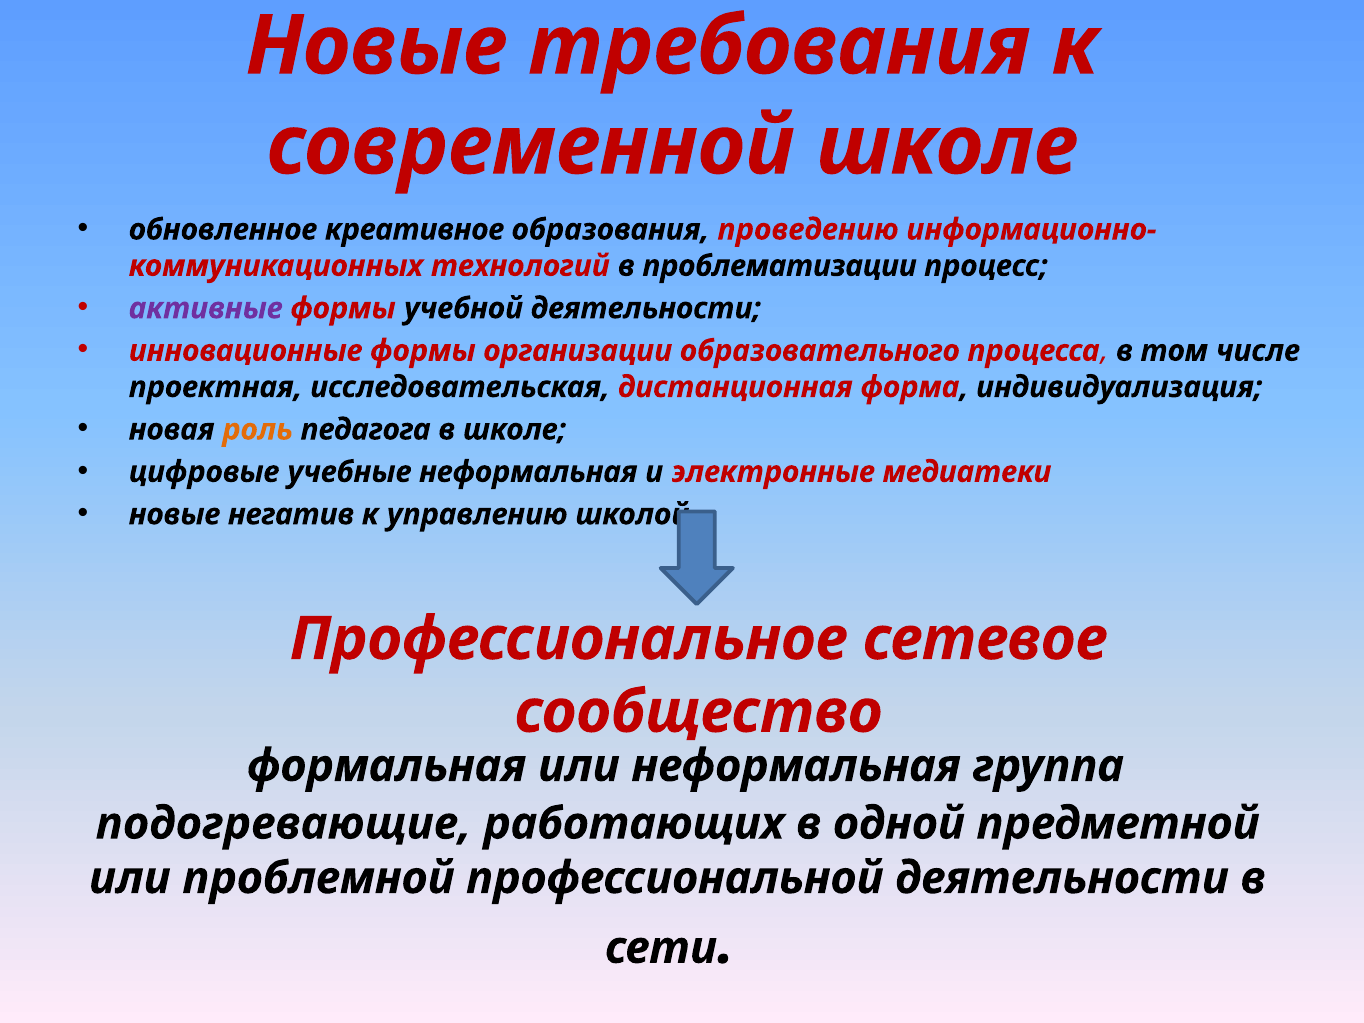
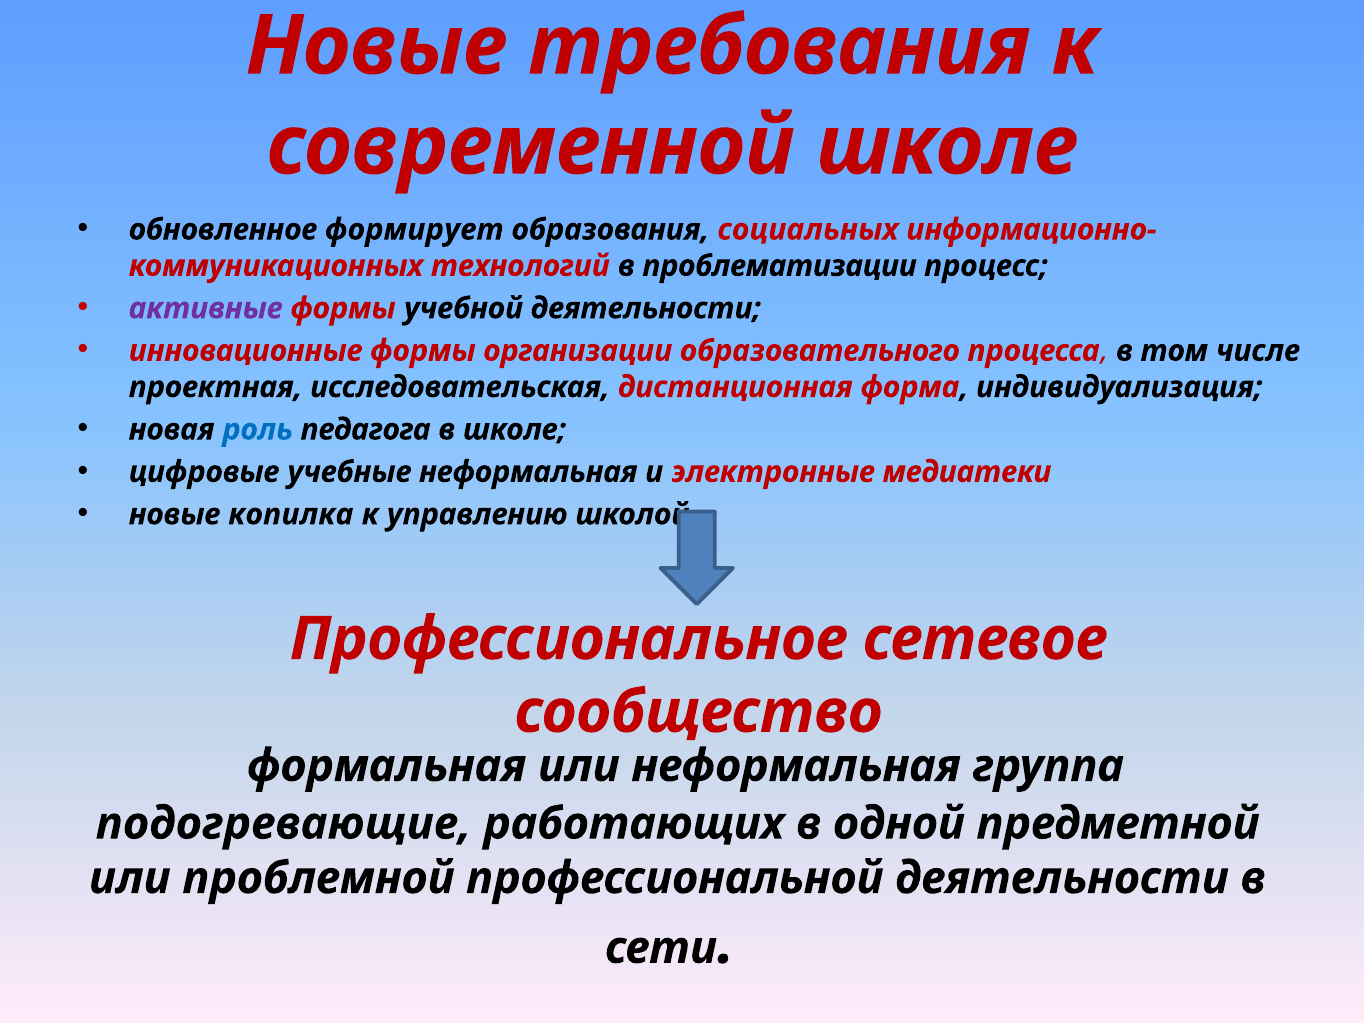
креативное: креативное -> формирует
проведению: проведению -> социальных
роль colour: orange -> blue
негатив: негатив -> копилка
